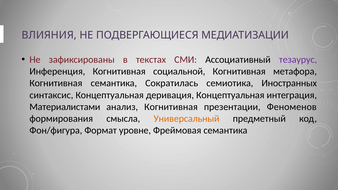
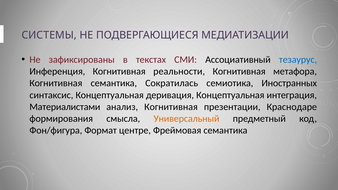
ВЛИЯНИЯ: ВЛИЯНИЯ -> СИСТЕМЫ
тезаурус colour: purple -> blue
социальной: социальной -> реальности
Феноменов: Феноменов -> Краснодаре
уровне: уровне -> центре
